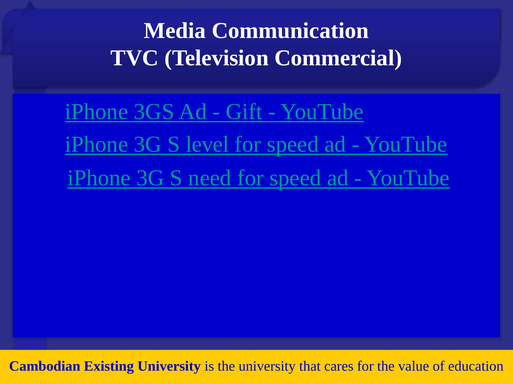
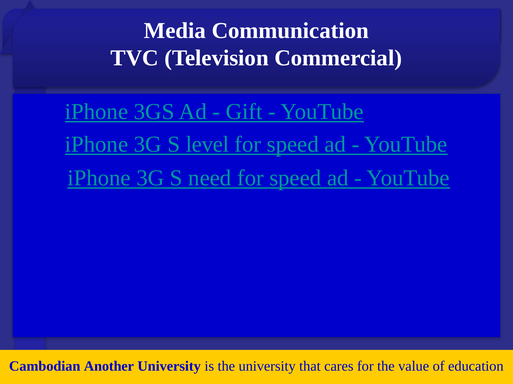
Existing: Existing -> Another
